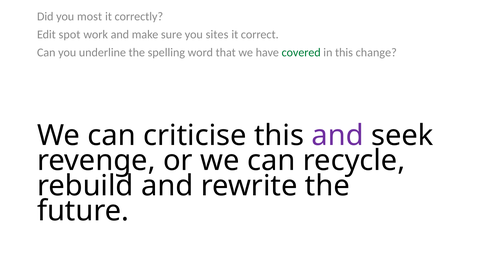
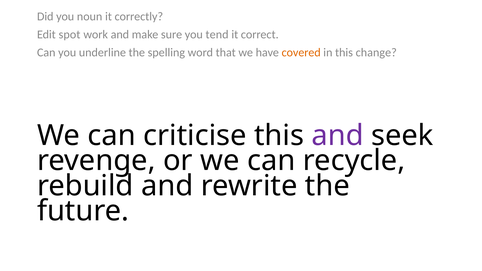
most: most -> noun
sites: sites -> tend
covered colour: green -> orange
